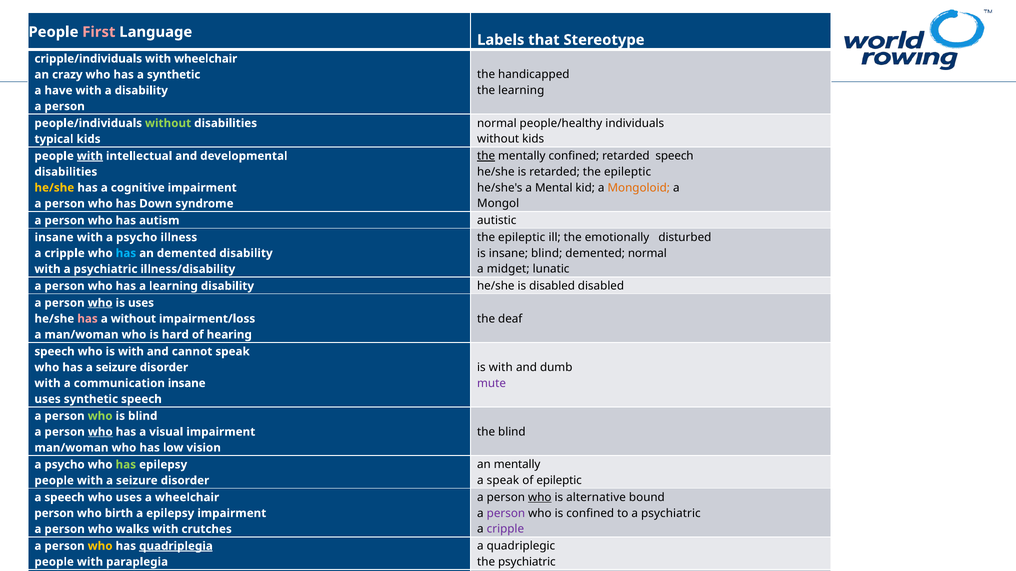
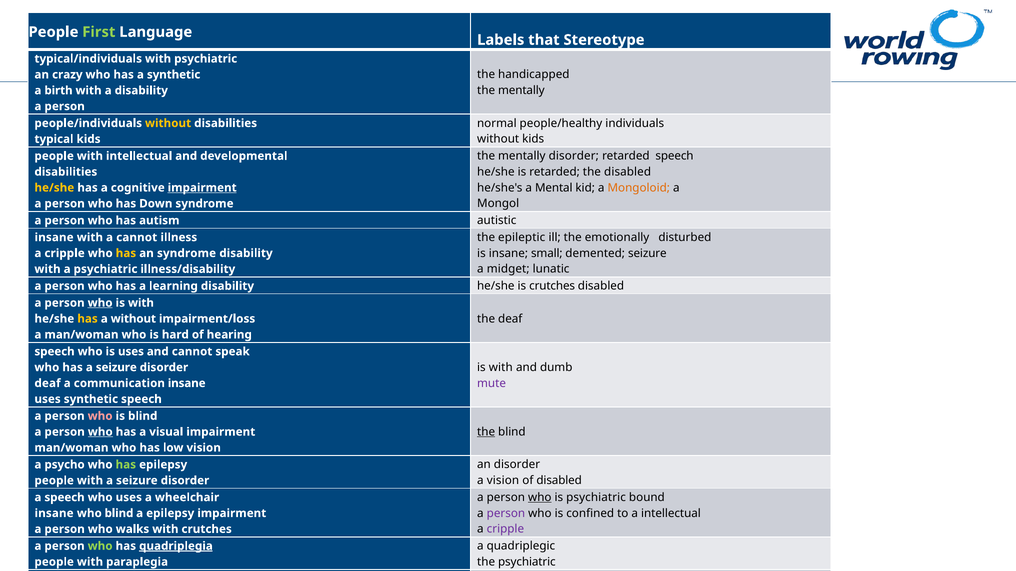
First colour: pink -> light green
cripple/individuals: cripple/individuals -> typical/individuals
with wheelchair: wheelchair -> psychiatric
learning at (521, 91): learning -> mentally
have at (58, 91): have -> birth
without at (168, 123) colour: light green -> yellow
the at (486, 156) underline: present -> none
mentally confined: confined -> disorder
with at (90, 156) underline: present -> none
retarded the epileptic: epileptic -> disabled
impairment at (202, 188) underline: none -> present
with a psycho: psycho -> cannot
insane blind: blind -> small
demented normal: normal -> seizure
has at (126, 253) colour: light blue -> yellow
an demented: demented -> syndrome
is disabled: disabled -> crutches
uses at (141, 303): uses -> with
has at (88, 319) colour: pink -> yellow
who is with: with -> uses
with at (48, 384): with -> deaf
who at (100, 416) colour: light green -> pink
the at (486, 432) underline: none -> present
an mentally: mentally -> disorder
a speak: speak -> vision
of epileptic: epileptic -> disabled
is alternative: alternative -> psychiatric
to a psychiatric: psychiatric -> intellectual
person at (54, 514): person -> insane
who birth: birth -> blind
who at (100, 546) colour: yellow -> light green
